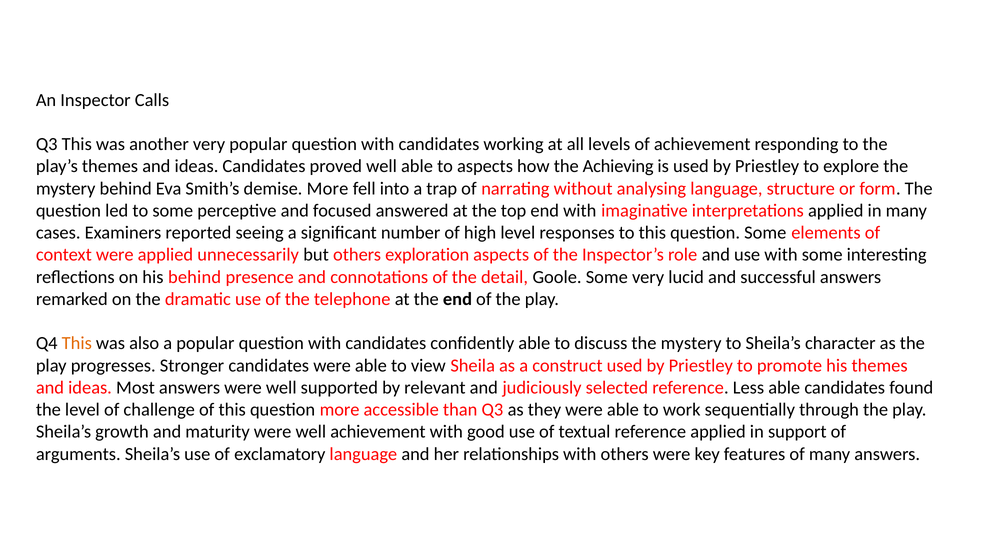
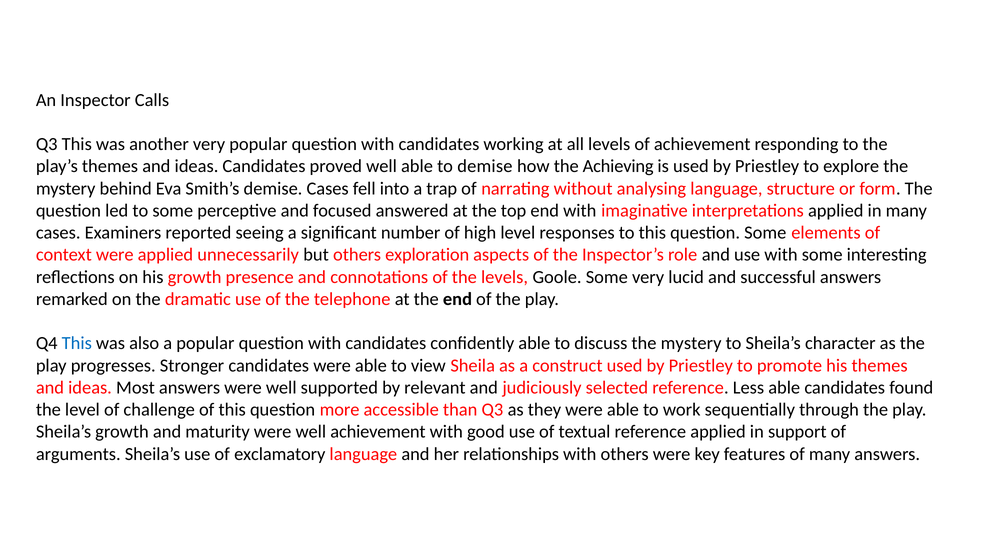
to aspects: aspects -> demise
demise More: More -> Cases
his behind: behind -> growth
the detail: detail -> levels
This at (77, 344) colour: orange -> blue
